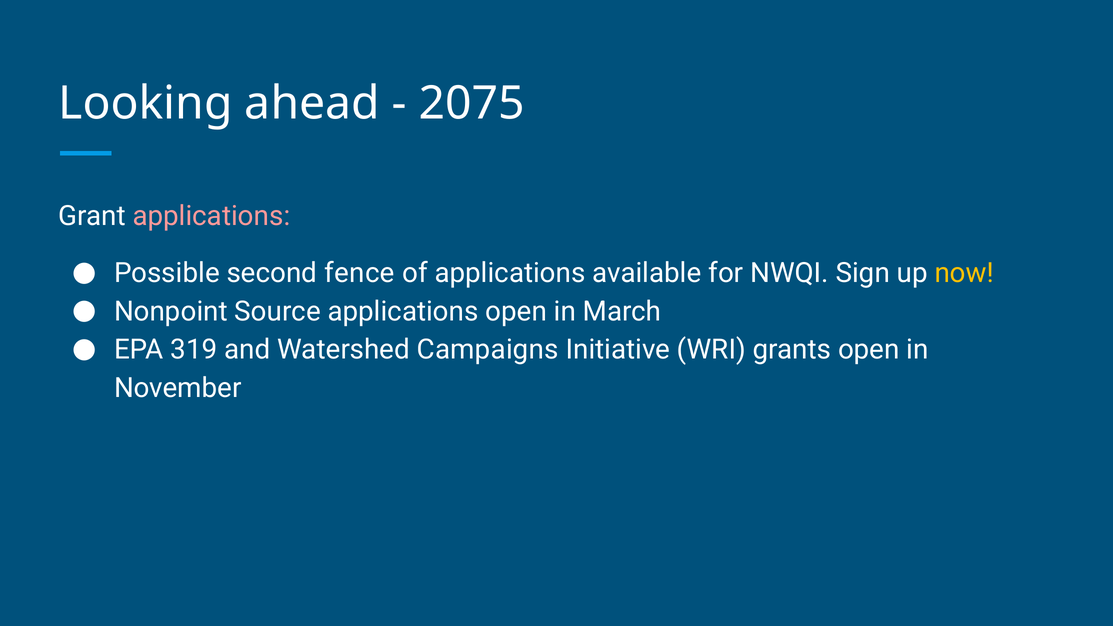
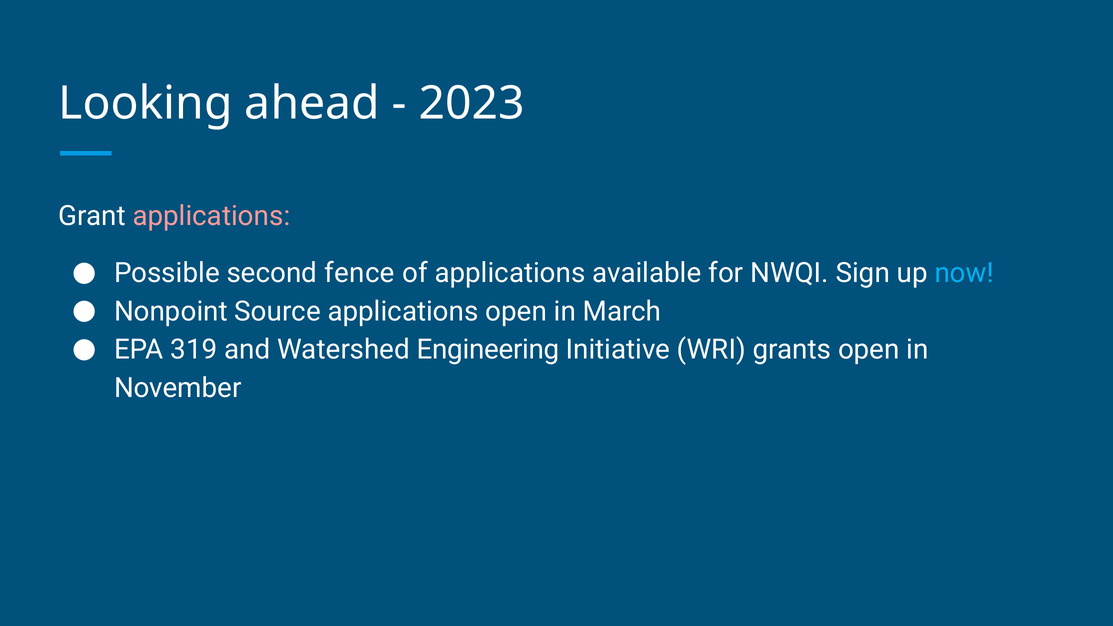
2075: 2075 -> 2023
now colour: yellow -> light blue
Campaigns: Campaigns -> Engineering
